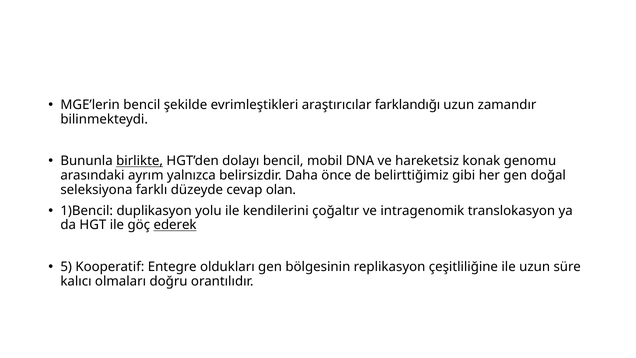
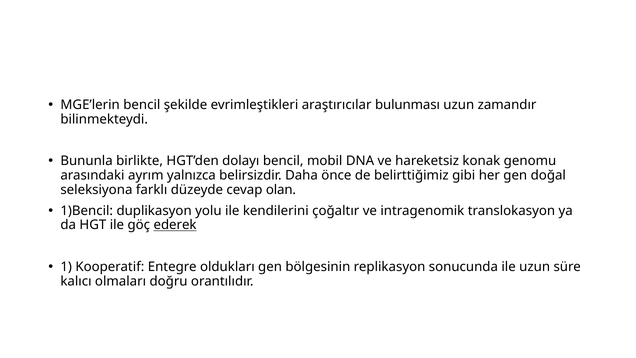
farklandığı: farklandığı -> bulunması
birlikte underline: present -> none
5: 5 -> 1
çeşitliliğine: çeşitliliğine -> sonucunda
